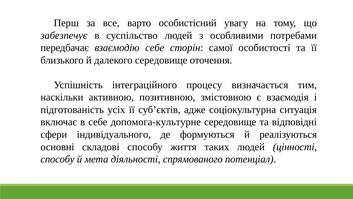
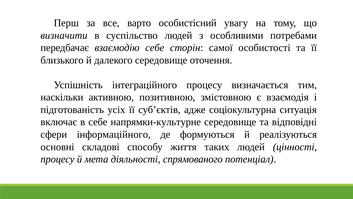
забезпечує: забезпечує -> визначити
допомога-культурне: допомога-культурне -> напрямки-культурне
індивідуального: індивідуального -> інформаційного
способу at (57, 159): способу -> процесу
